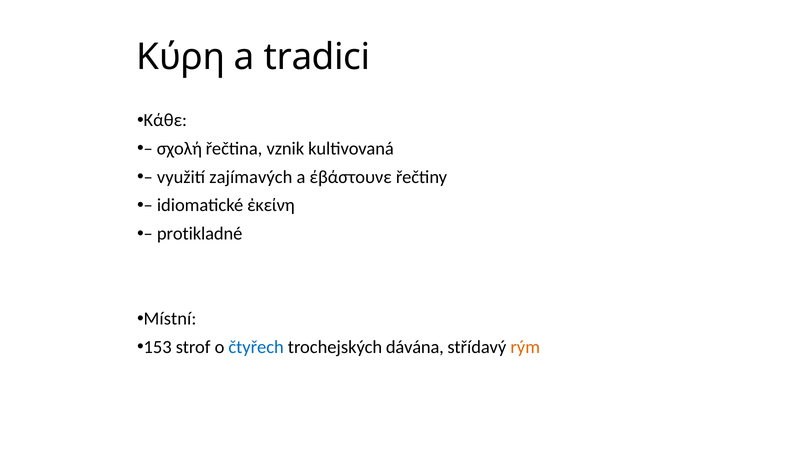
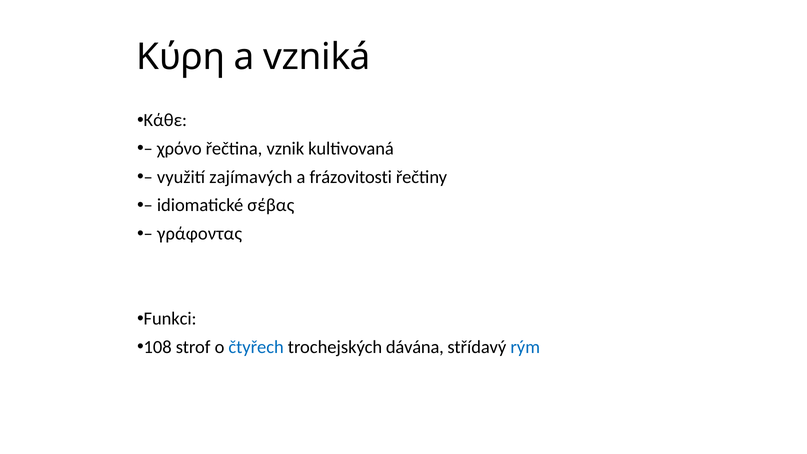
tradici: tradici -> vzniká
σχολή: σχολή -> χρόνο
έβάστουνε: έβάστουνε -> frázovitosti
ἐκείνη: ἐκείνη -> σέβας
protikladné: protikladné -> γράφοντας
Místní: Místní -> Funkci
153: 153 -> 108
rým colour: orange -> blue
